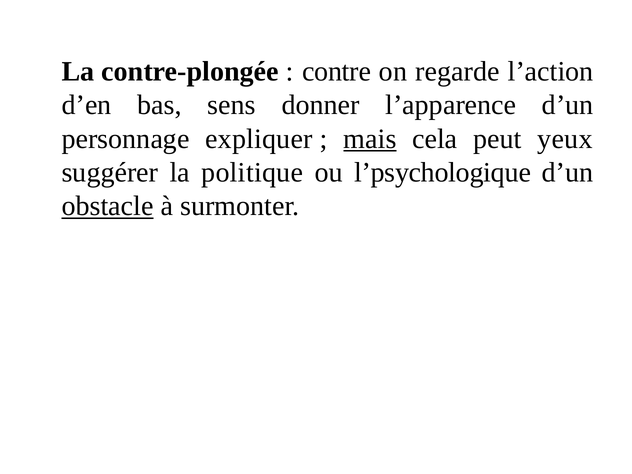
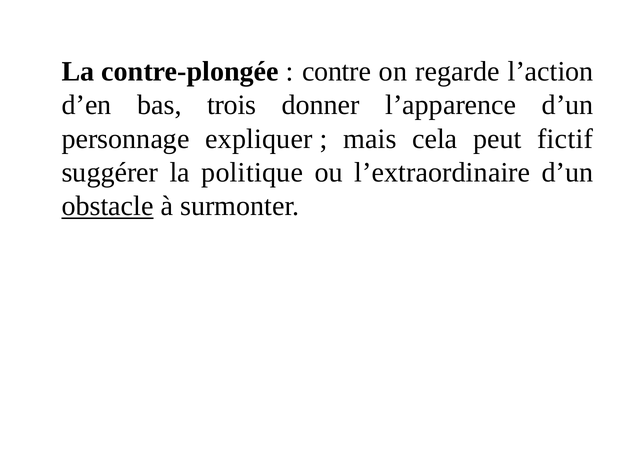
sens: sens -> trois
mais underline: present -> none
yeux: yeux -> fictif
l’psychologique: l’psychologique -> l’extraordinaire
